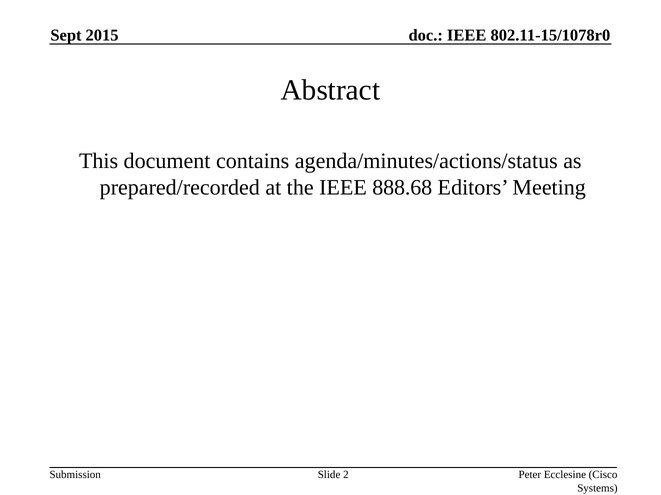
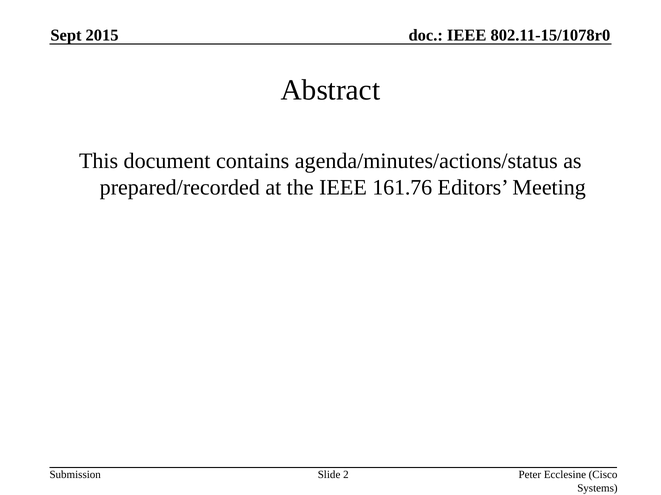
888.68: 888.68 -> 161.76
